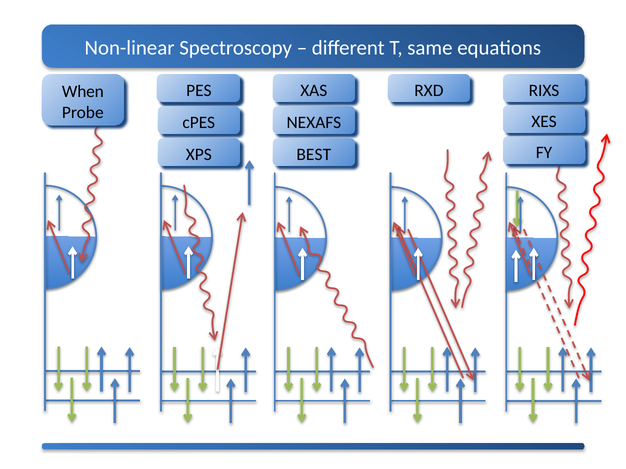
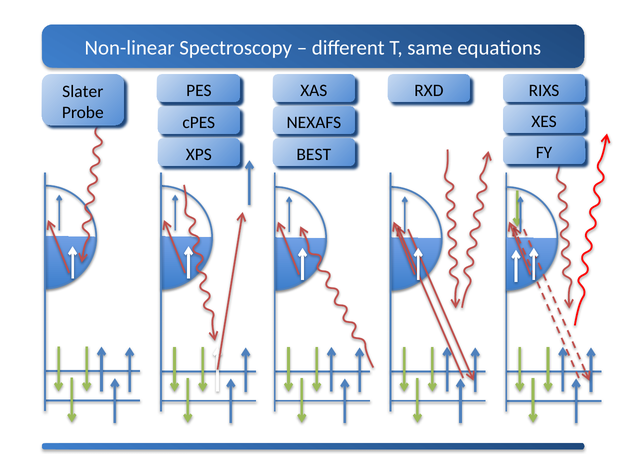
When: When -> Slater
